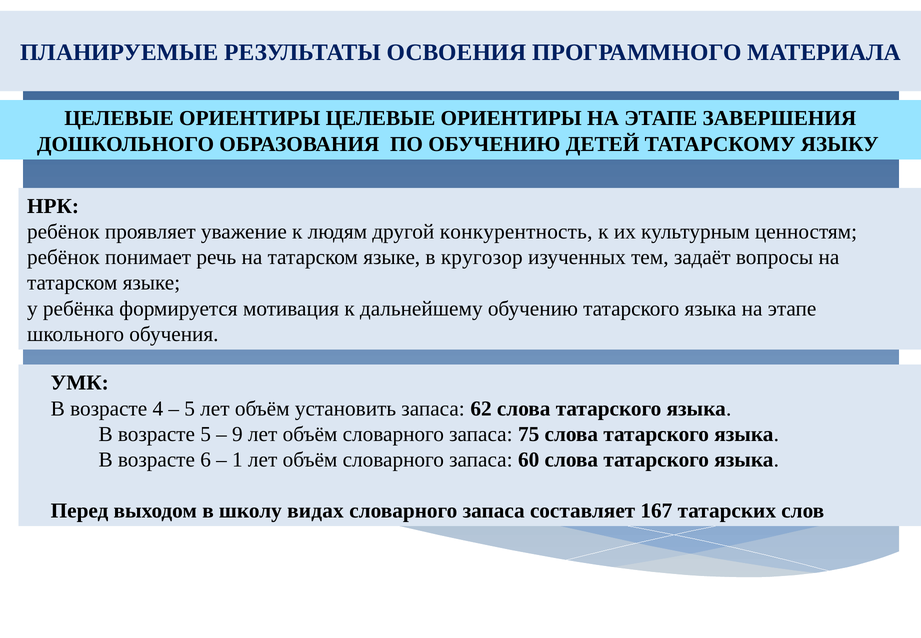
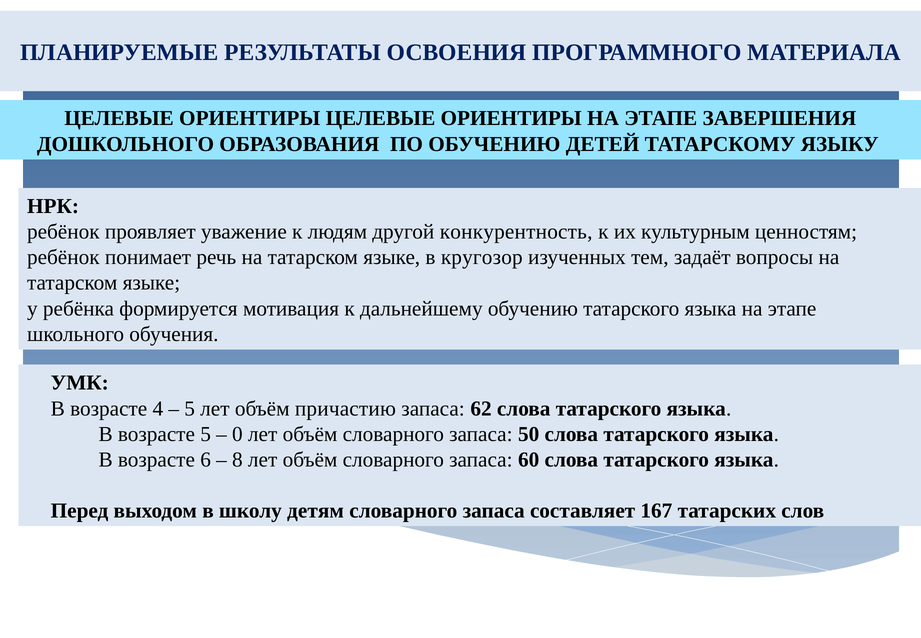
установить: установить -> причастию
9: 9 -> 0
75: 75 -> 50
1: 1 -> 8
видах: видах -> детям
